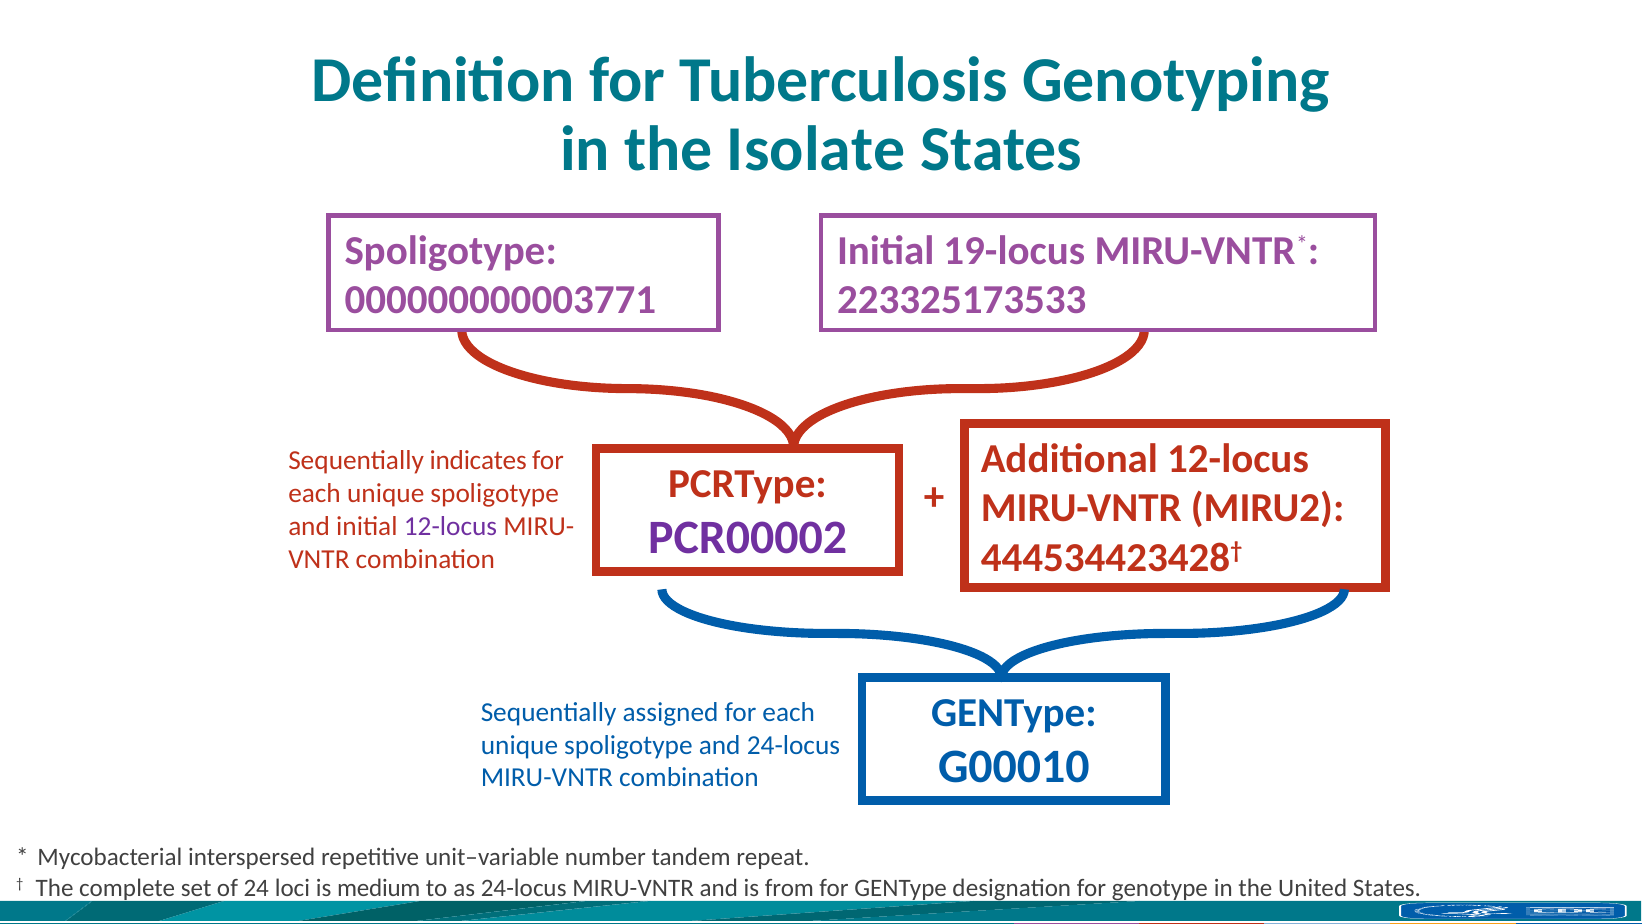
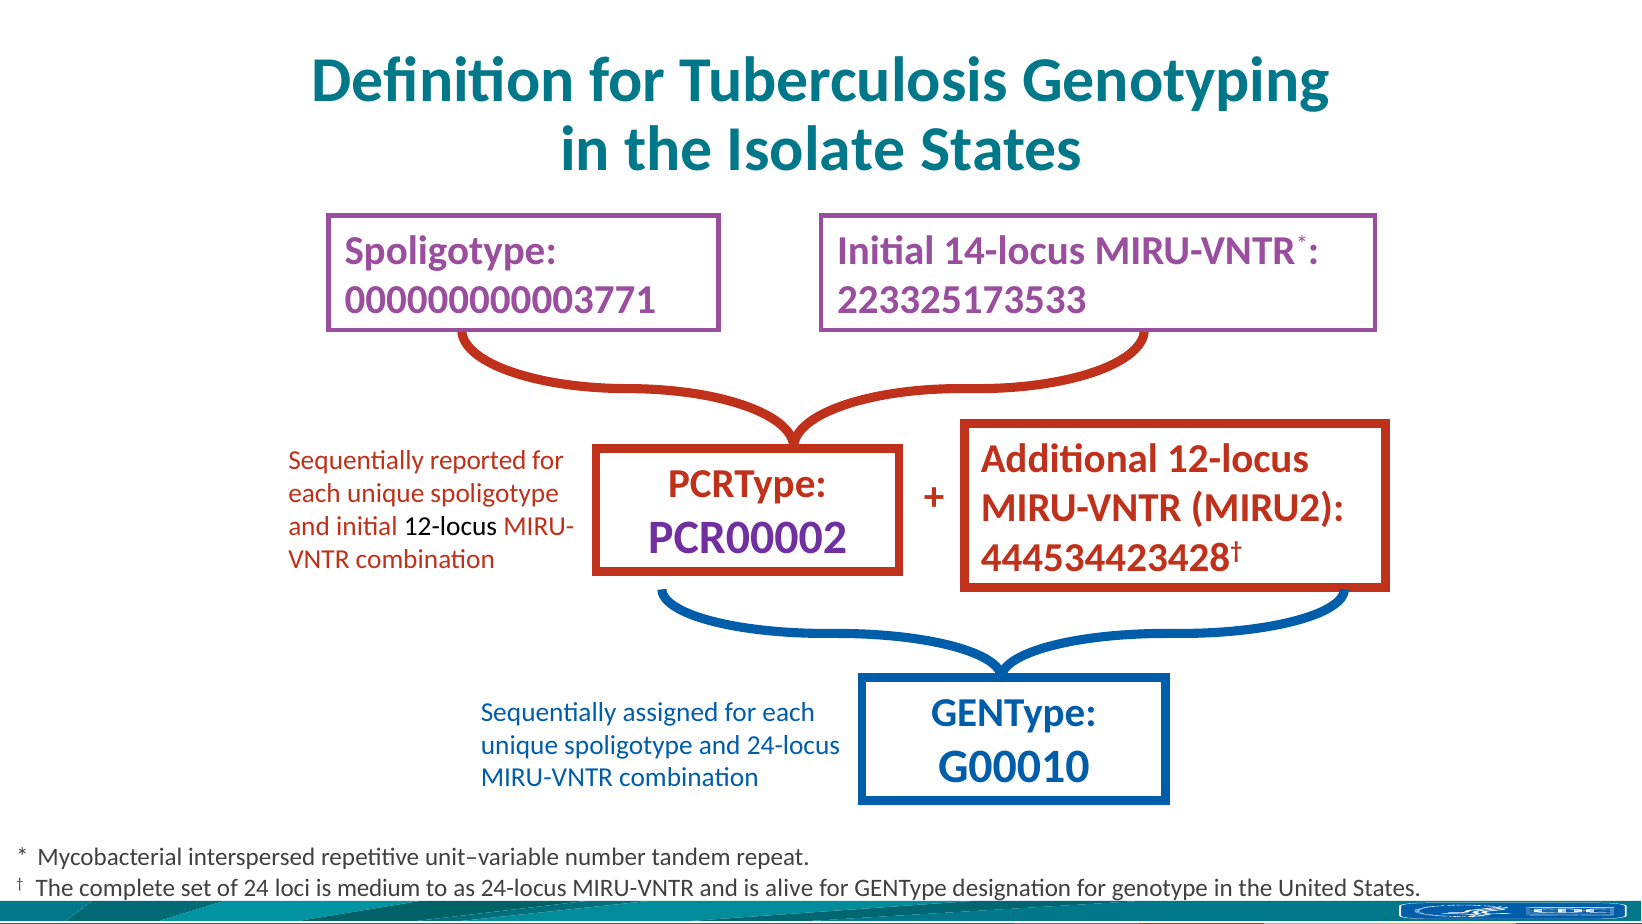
19-locus: 19-locus -> 14-locus
indicates: indicates -> reported
12-locus at (450, 526) colour: purple -> black
from: from -> alive
